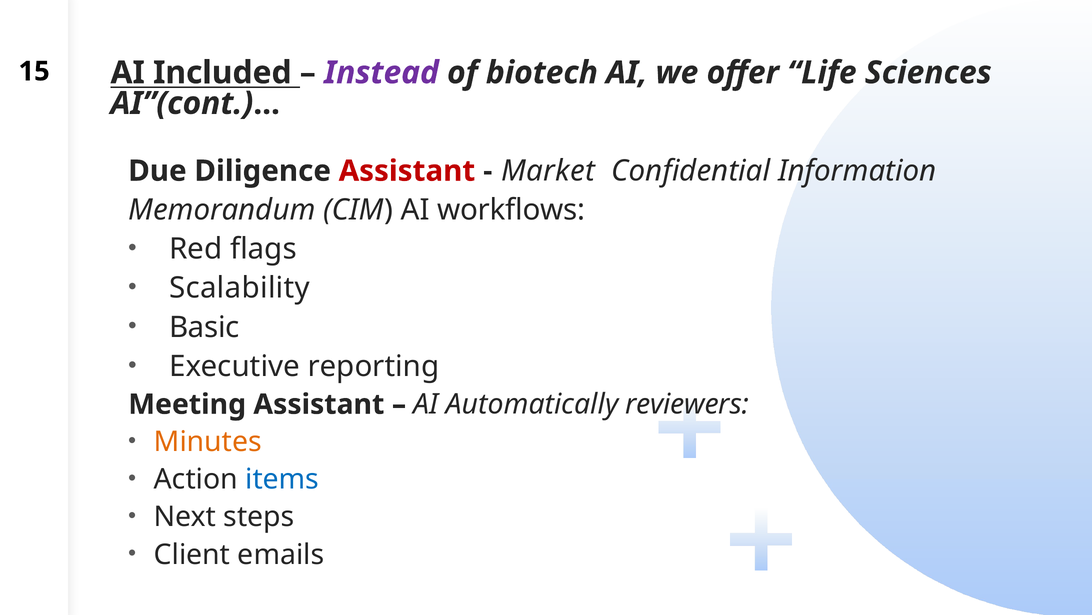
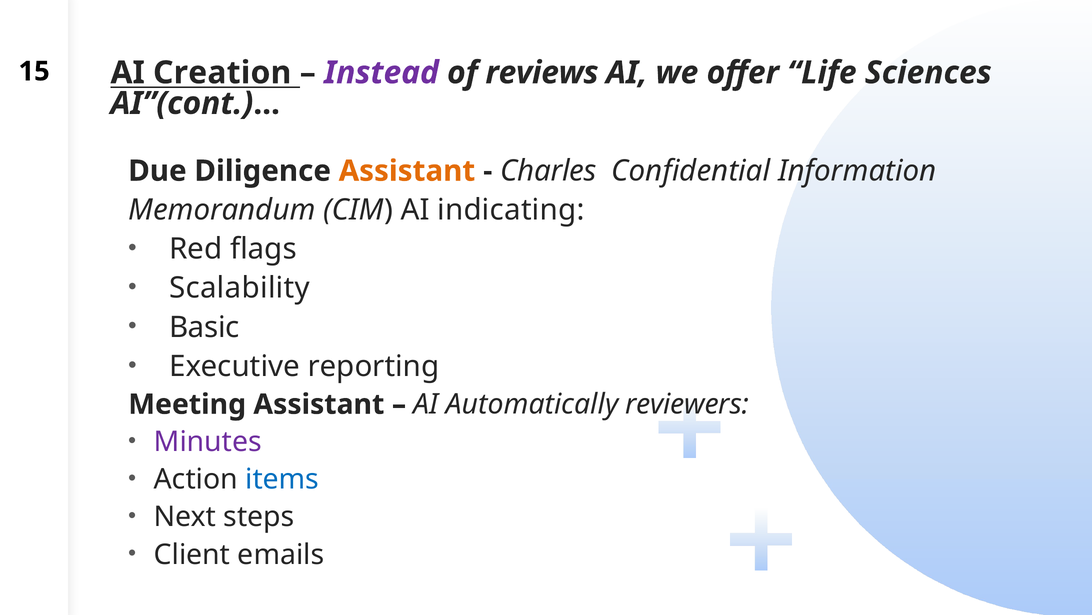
Included: Included -> Creation
biotech: biotech -> reviews
Assistant at (407, 171) colour: red -> orange
Market: Market -> Charles
workflows: workflows -> indicating
Minutes colour: orange -> purple
